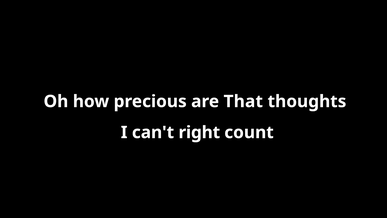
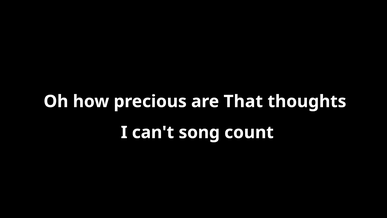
right: right -> song
